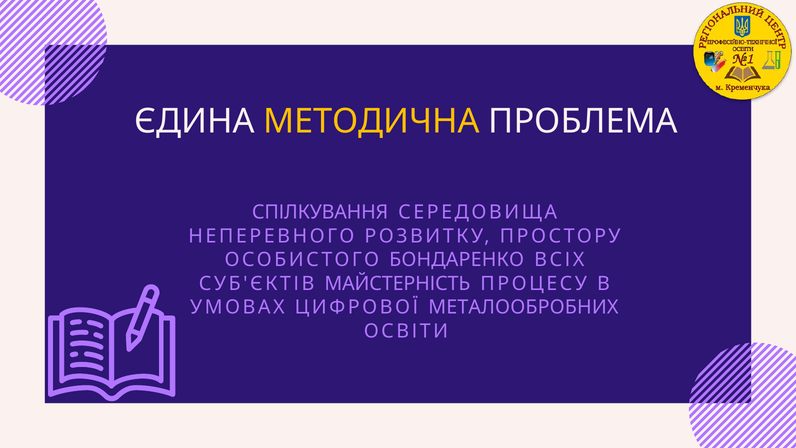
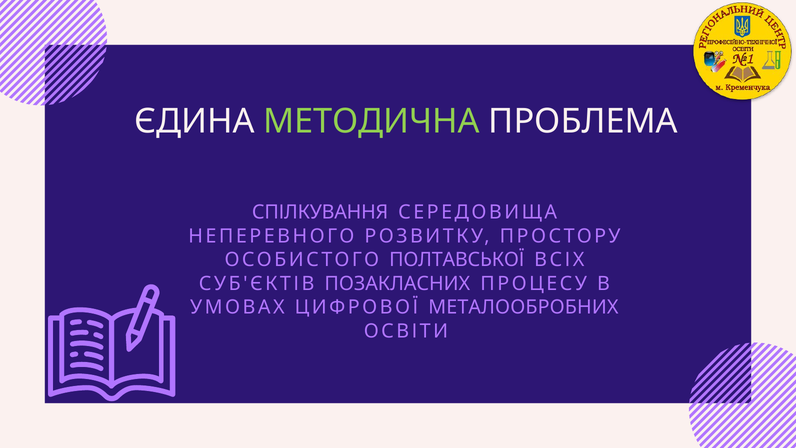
МЕТОДИЧНА colour: yellow -> light green
БОНДАРЕНКО: БОНДАРЕНКО -> ПОЛТАВСЬКОЇ
МАЙСТЕРНІСТЬ: МАЙСТЕРНІСТЬ -> ПОЗАКЛАСНИХ
